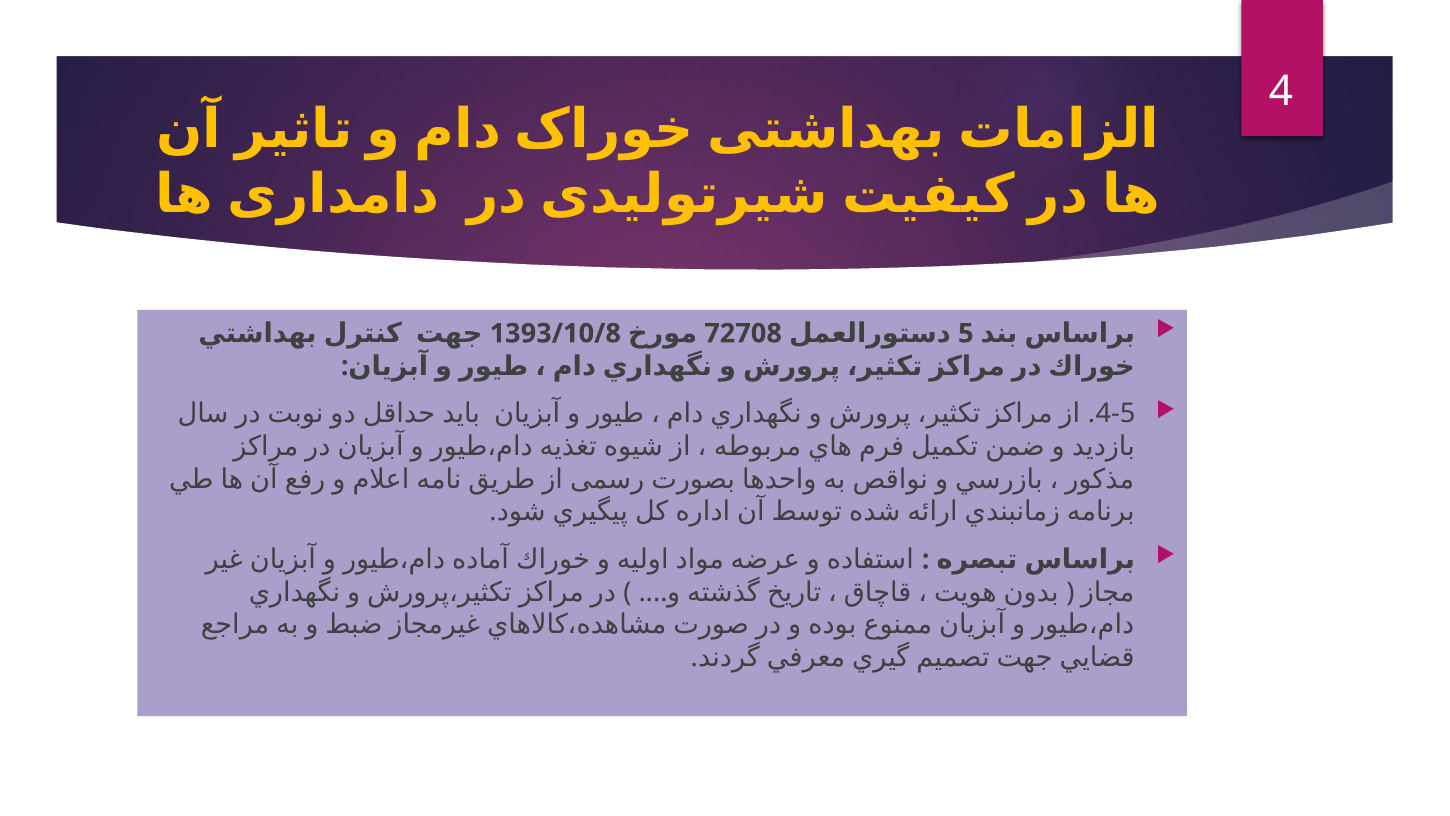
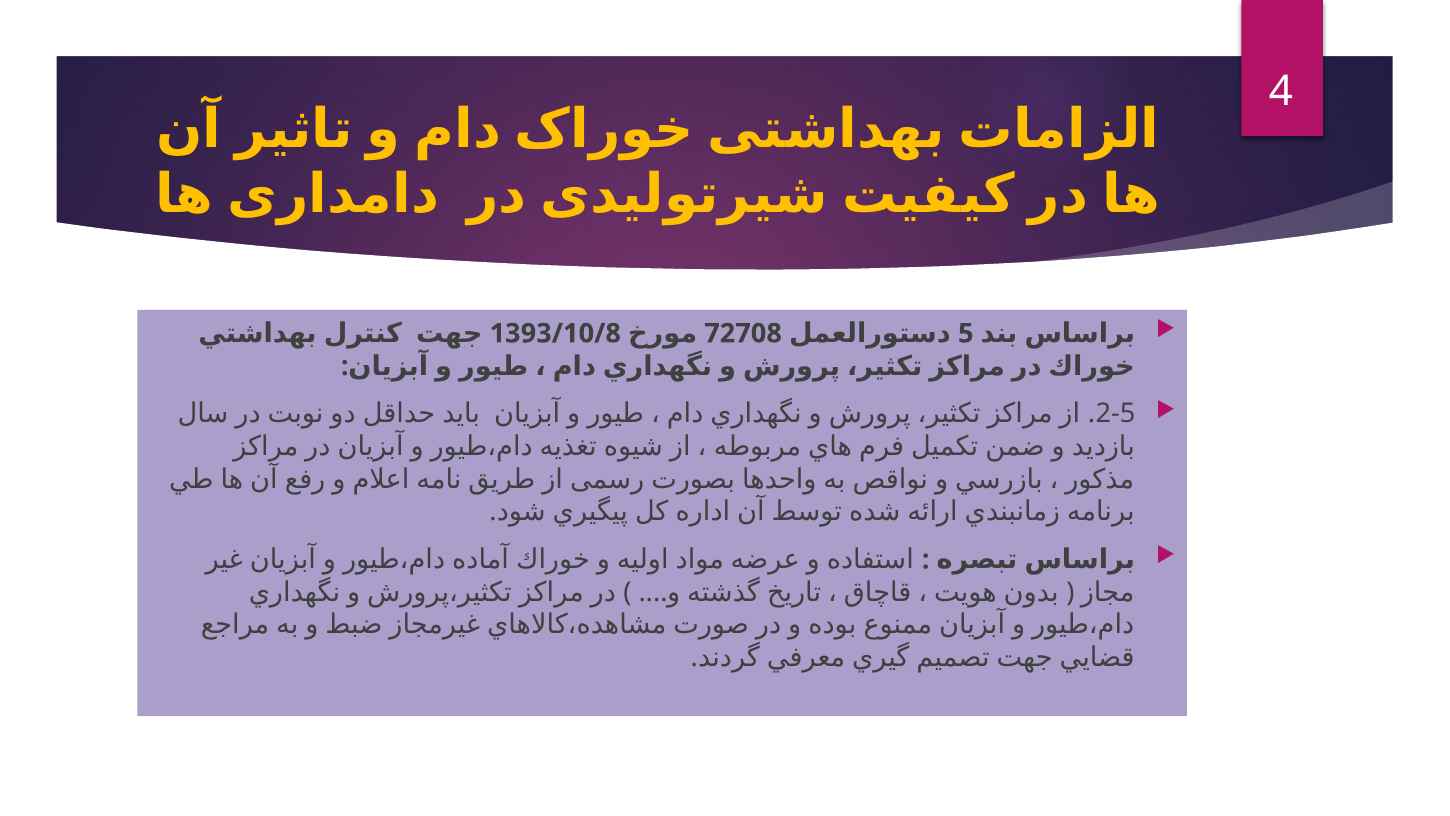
4-5: 4-5 -> 2-5
